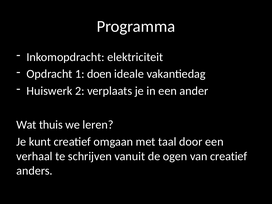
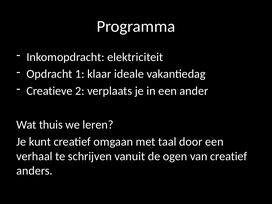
doen: doen -> klaar
Huiswerk: Huiswerk -> Creatieve
